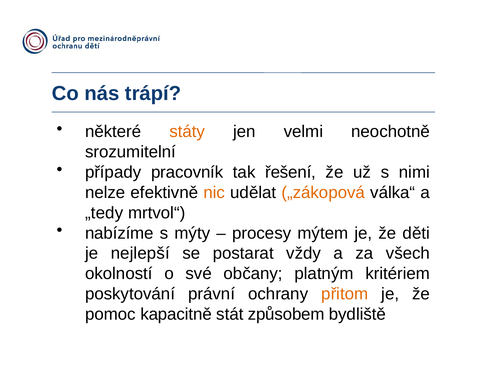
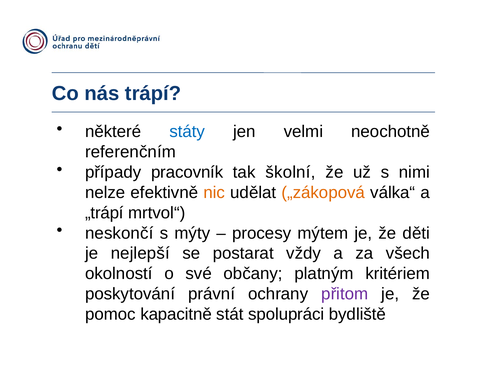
státy colour: orange -> blue
srozumitelní: srozumitelní -> referenčním
řešení: řešení -> školní
„tedy: „tedy -> „trápí
nabízíme: nabízíme -> neskončí
přitom colour: orange -> purple
způsobem: způsobem -> spolupráci
